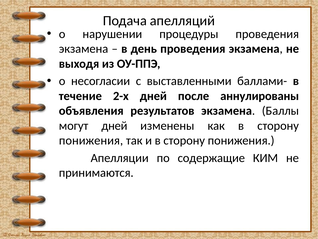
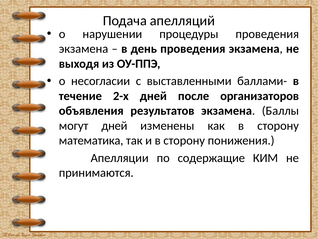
аннулированы: аннулированы -> организаторов
понижения at (91, 140): понижения -> математика
